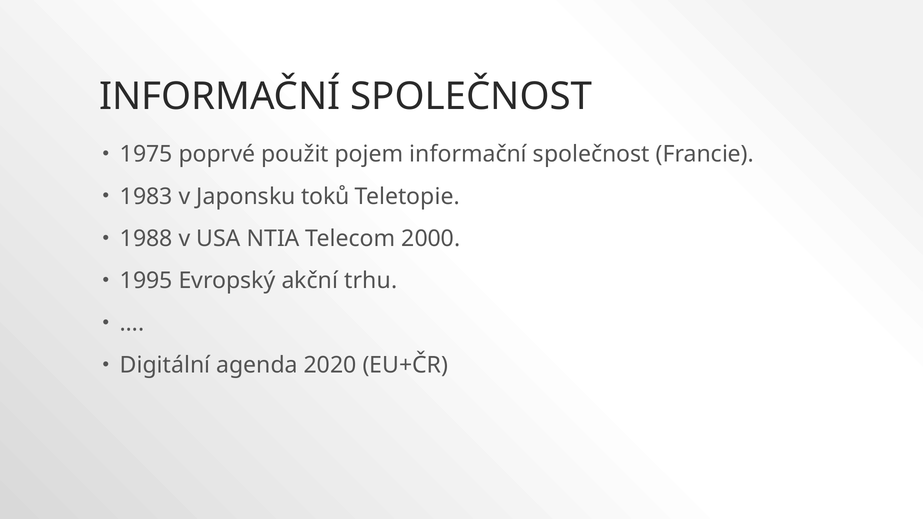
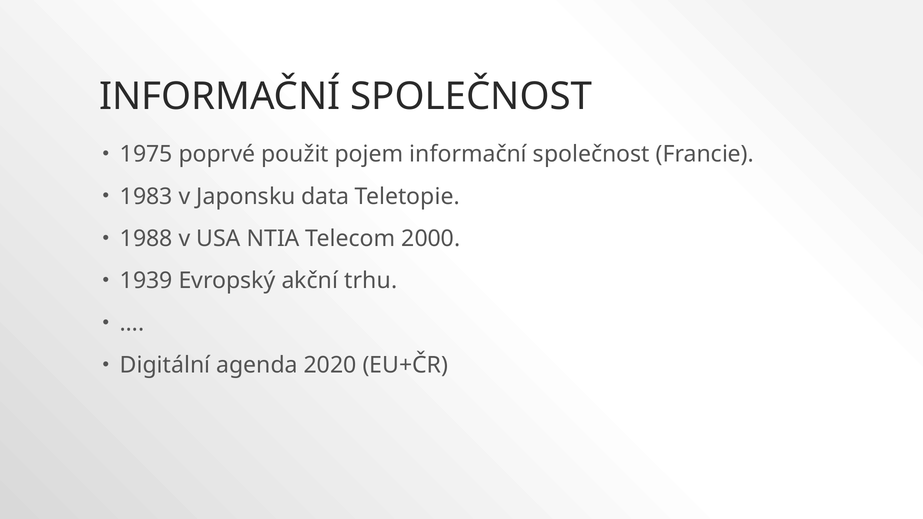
toků: toků -> data
1995: 1995 -> 1939
